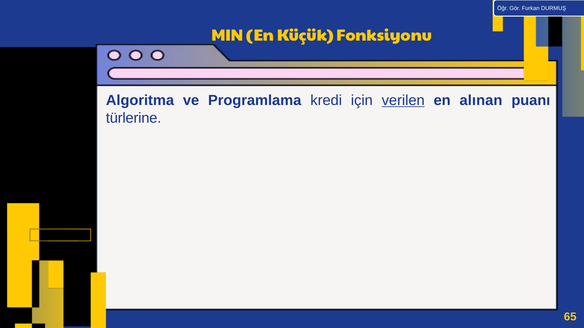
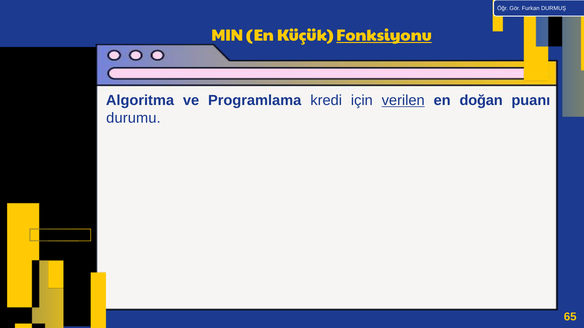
Fonksiyonu underline: none -> present
alınan: alınan -> doğan
türlerine: türlerine -> durumu
